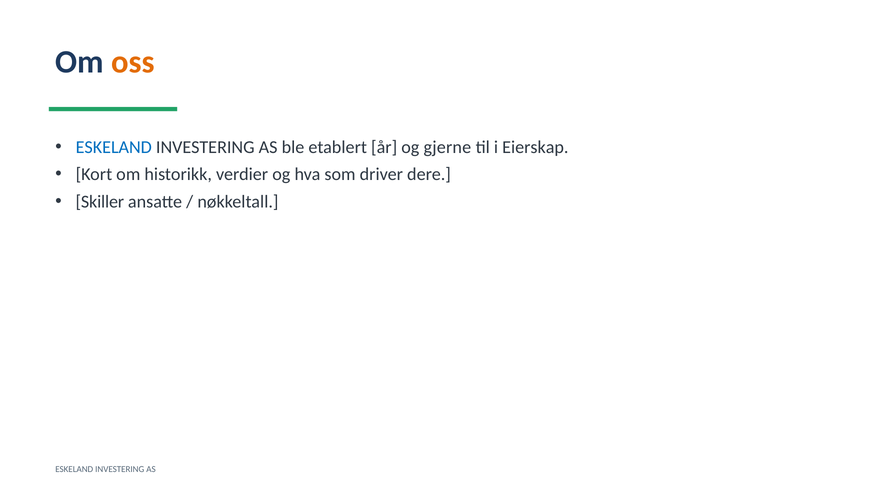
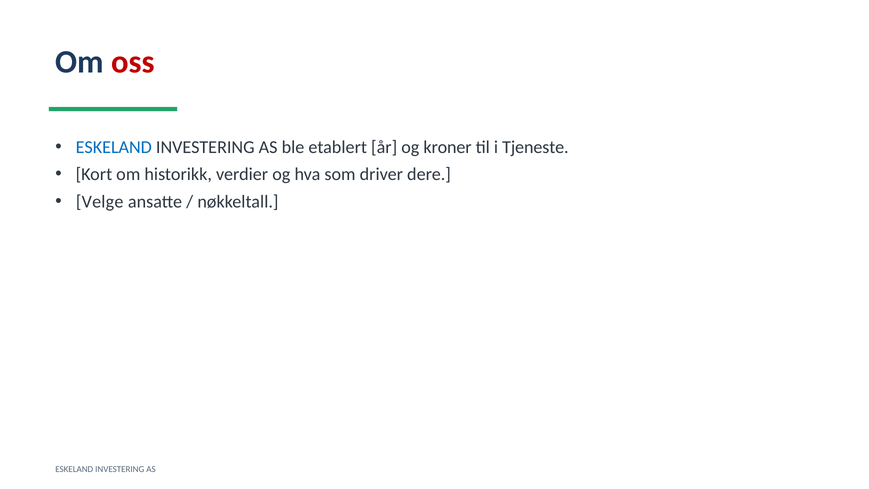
oss colour: orange -> red
gjerne: gjerne -> kroner
Eierskap: Eierskap -> Tjeneste
Skiller: Skiller -> Velge
